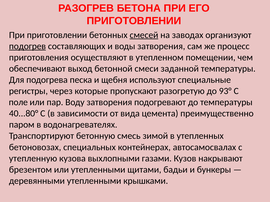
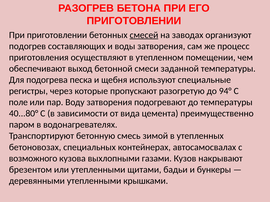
подогрев underline: present -> none
93°: 93° -> 94°
утепленную: утепленную -> возможного
